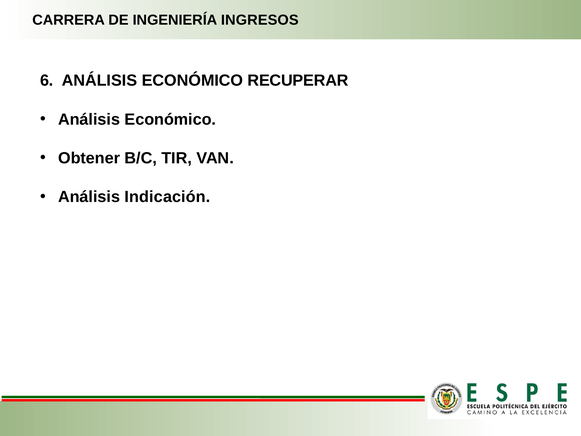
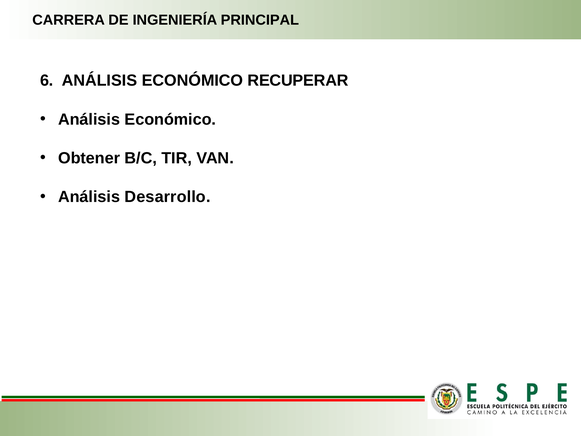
INGRESOS: INGRESOS -> PRINCIPAL
Indicación: Indicación -> Desarrollo
